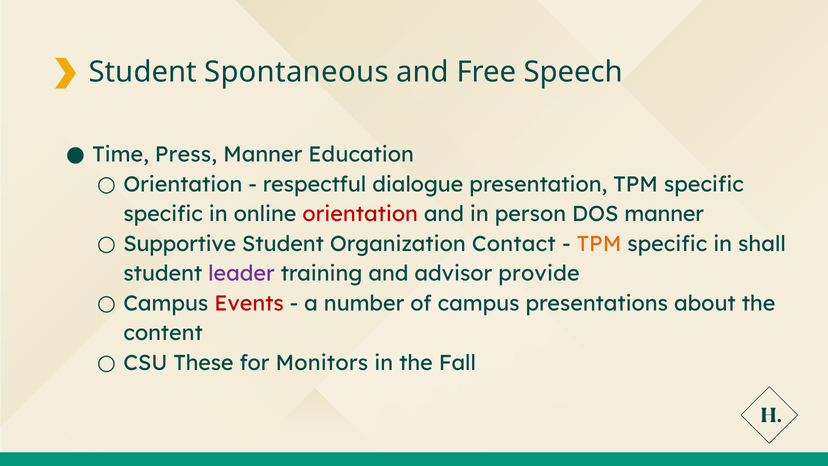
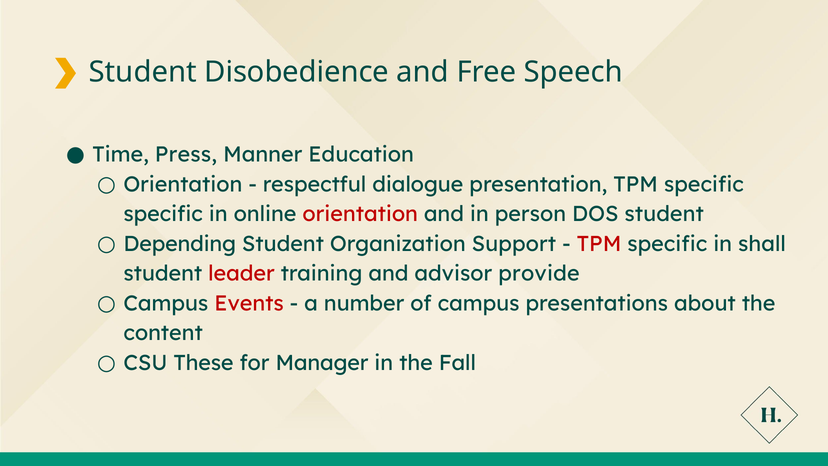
Spontaneous: Spontaneous -> Disobedience
DOS manner: manner -> student
Supportive: Supportive -> Depending
Contact: Contact -> Support
TPM at (599, 244) colour: orange -> red
leader colour: purple -> red
Monitors: Monitors -> Manager
